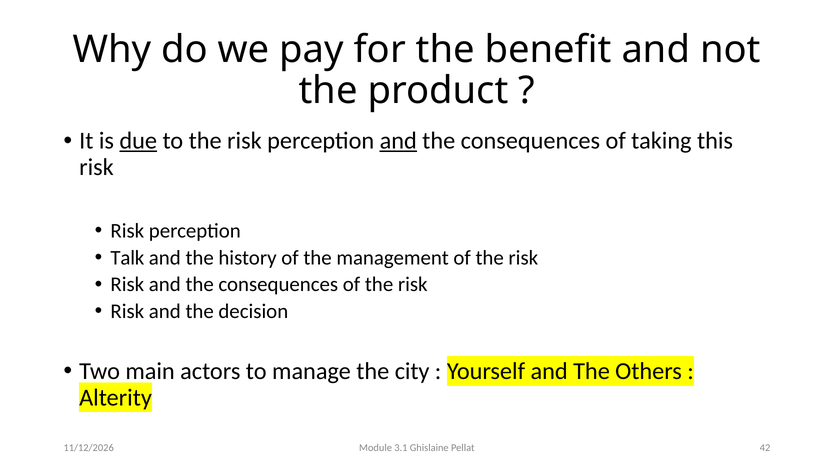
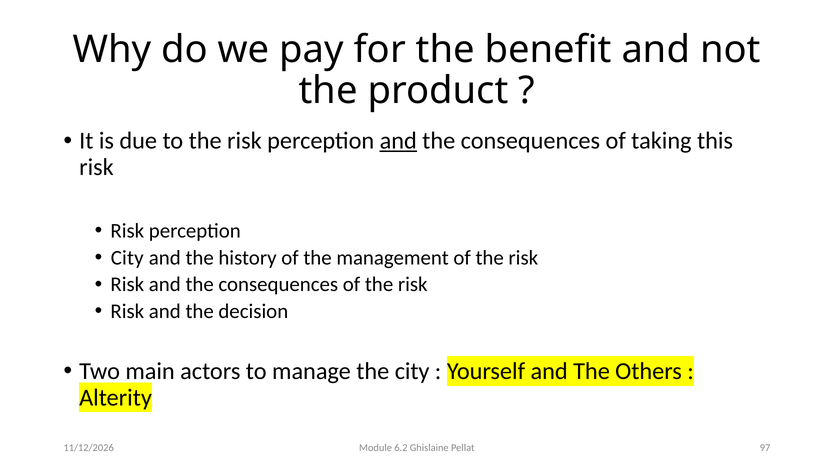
due underline: present -> none
Talk at (127, 258): Talk -> City
3.1: 3.1 -> 6.2
42: 42 -> 97
